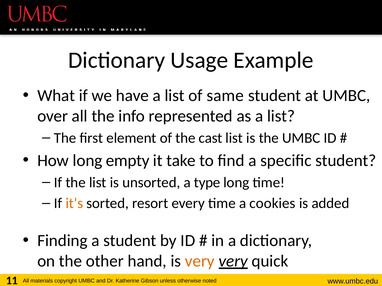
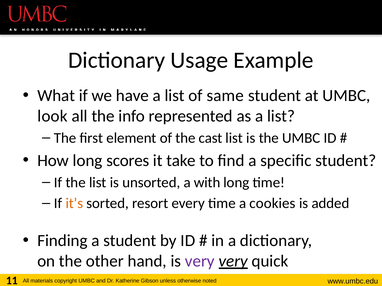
over: over -> look
empty: empty -> scores
type: type -> with
very at (200, 261) colour: orange -> purple
